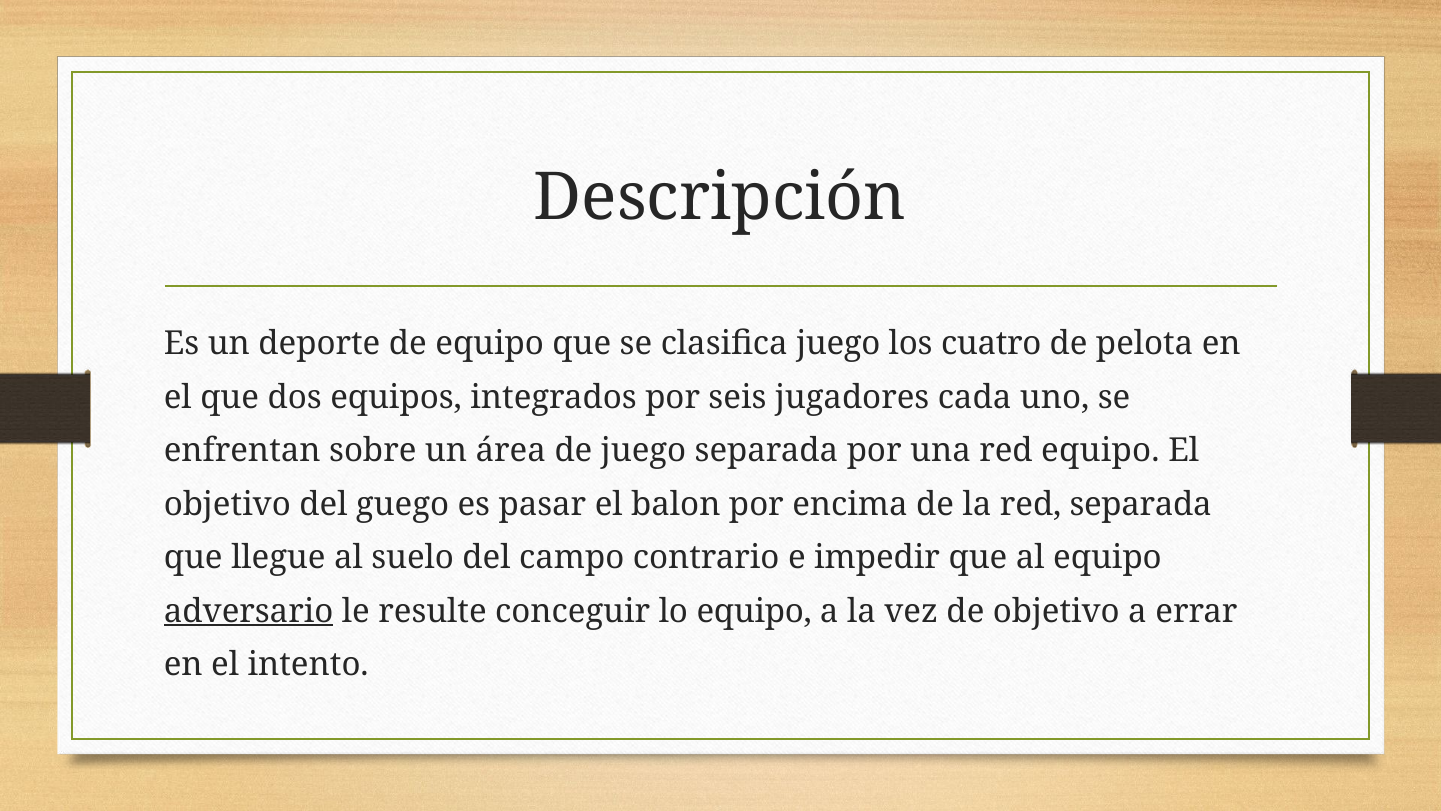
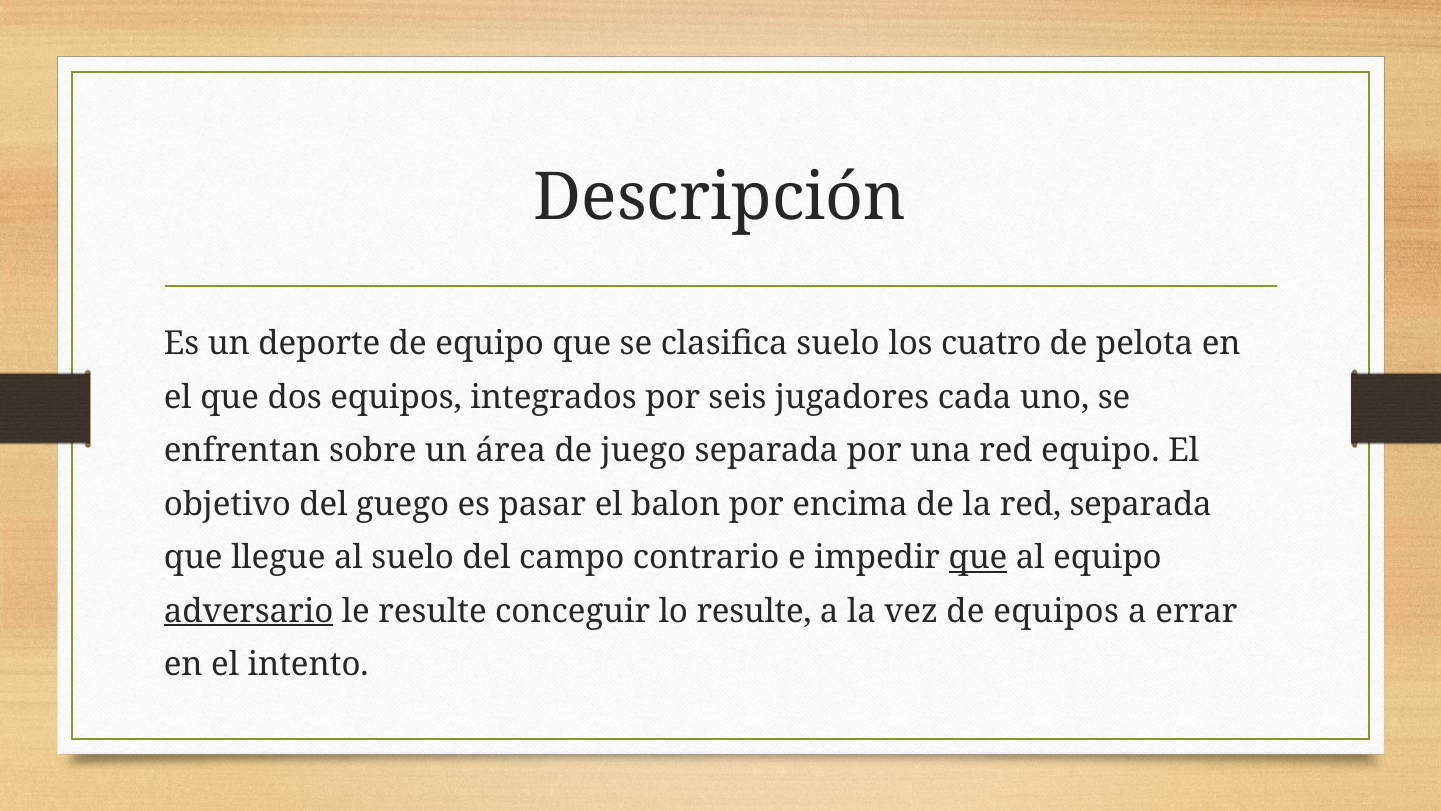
clasifica juego: juego -> suelo
que at (978, 557) underline: none -> present
lo equipo: equipo -> resulte
de objetivo: objetivo -> equipos
